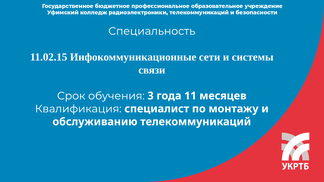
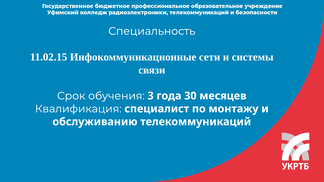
11: 11 -> 30
